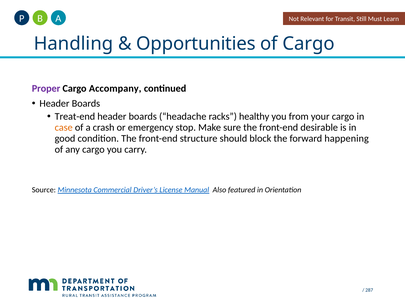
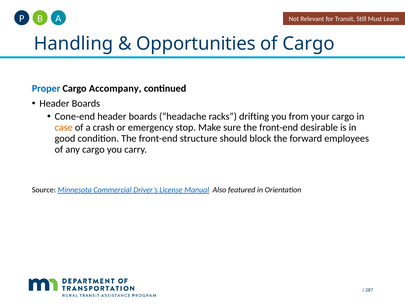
Proper colour: purple -> blue
Treat-end: Treat-end -> Cone-end
healthy: healthy -> drifting
happening: happening -> employees
